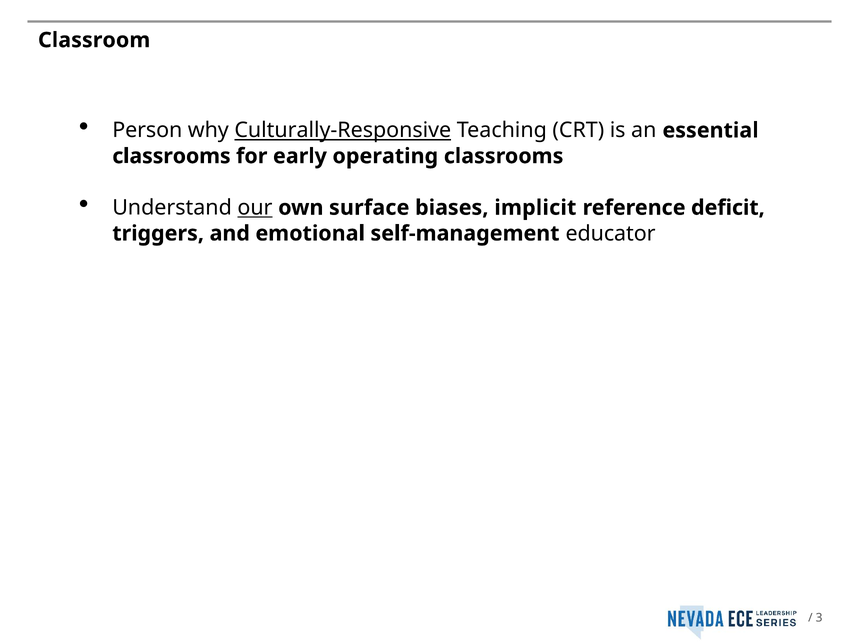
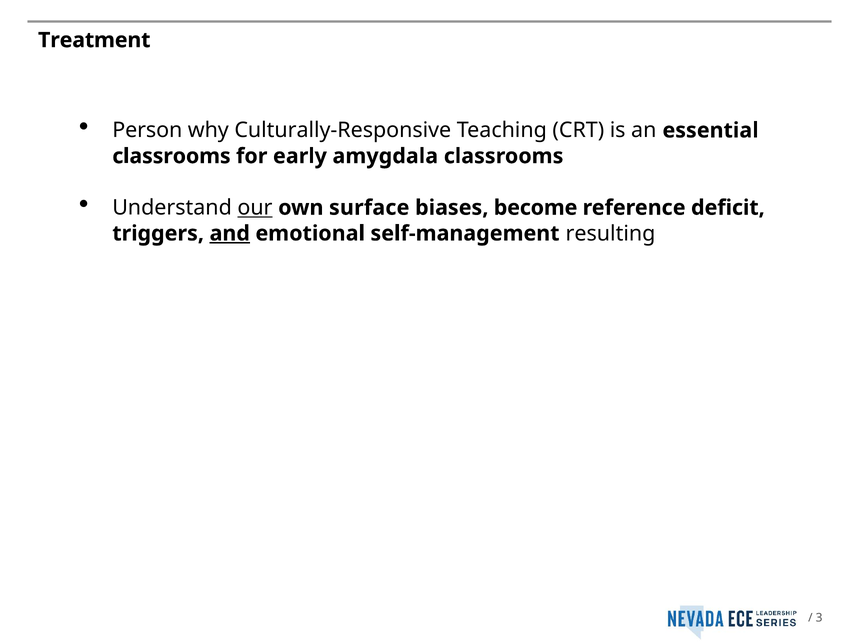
Classroom: Classroom -> Treatment
Culturally-Responsive underline: present -> none
operating: operating -> amygdala
implicit: implicit -> become
and underline: none -> present
educator: educator -> resulting
